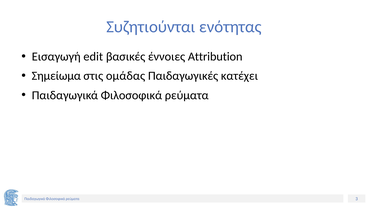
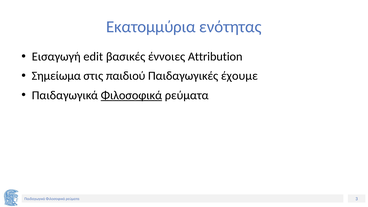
Συζητιούνται: Συζητιούνται -> Εκατομμύρια
ομάδας: ομάδας -> παιδιού
κατέχει: κατέχει -> έχουμε
Φιλοσοφικά at (131, 95) underline: none -> present
